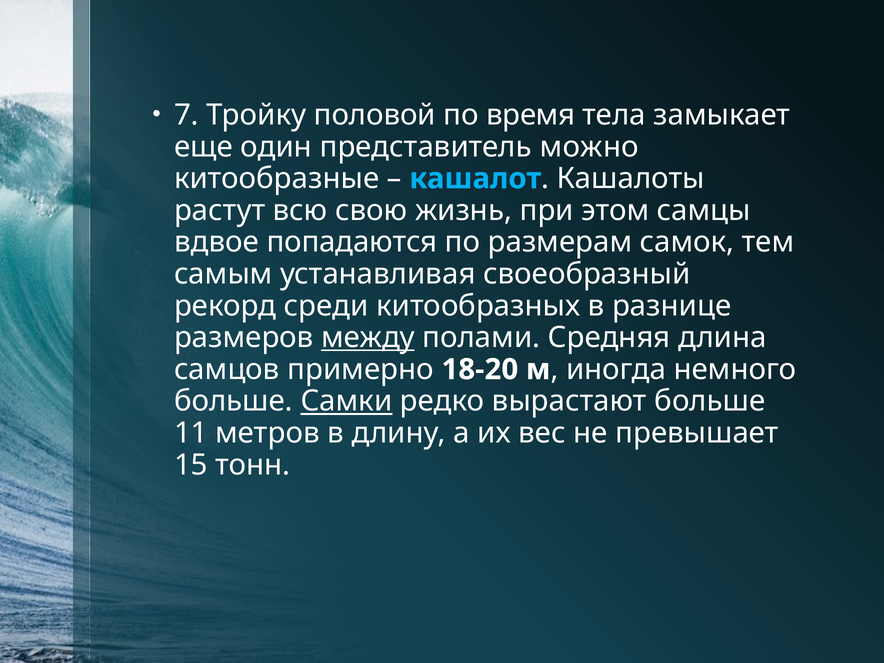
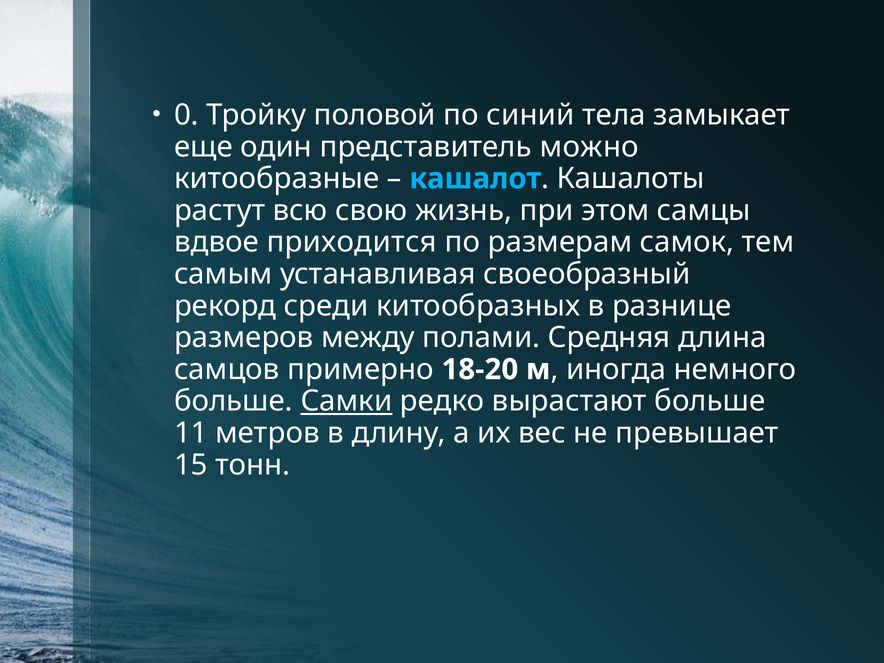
7: 7 -> 0
время: время -> синий
попадаются: попадаются -> приходится
между underline: present -> none
